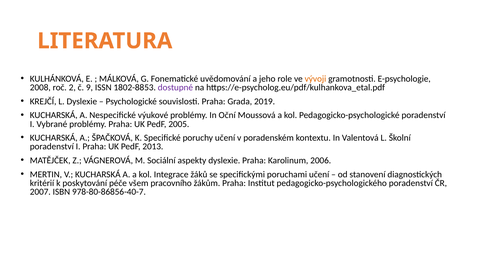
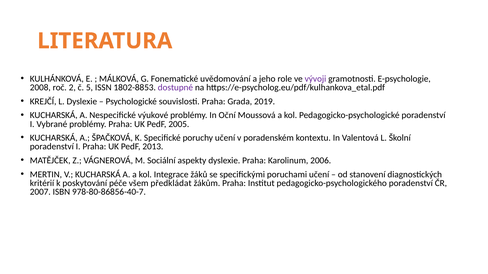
vývoji colour: orange -> purple
9: 9 -> 5
pracovního: pracovního -> předkládat
